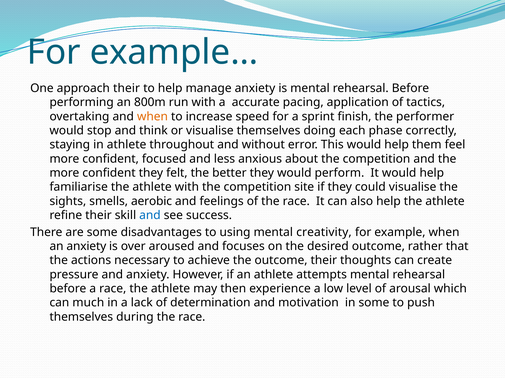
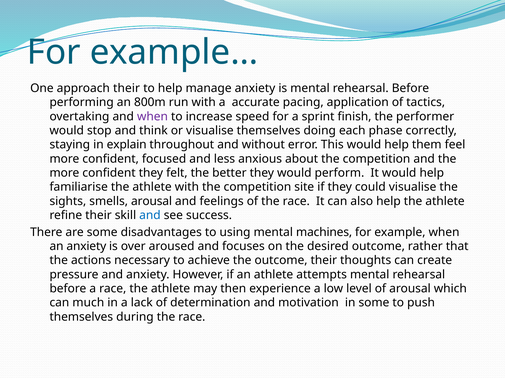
when at (152, 117) colour: orange -> purple
in athlete: athlete -> explain
smells aerobic: aerobic -> arousal
creativity: creativity -> machines
